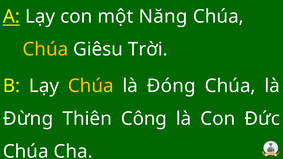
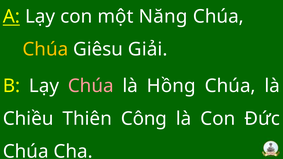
Trời: Trời -> Giải
Chúa at (91, 86) colour: yellow -> pink
Đóng: Đóng -> Hồng
Đừng: Đừng -> Chiều
